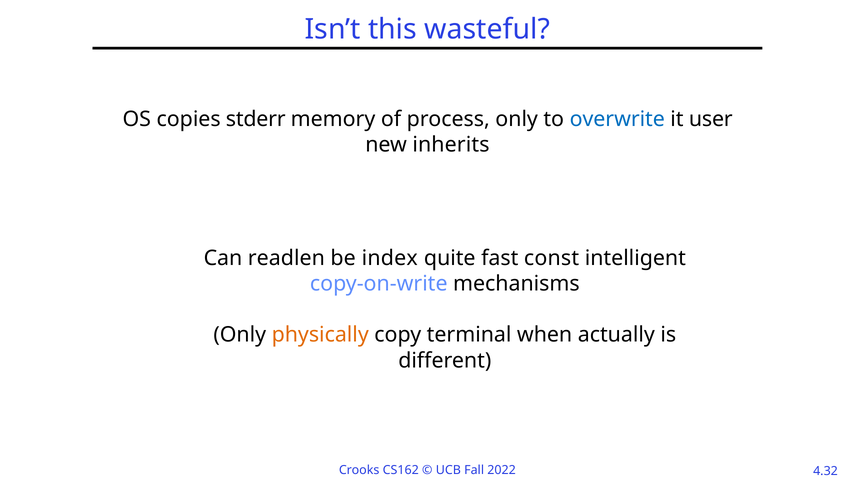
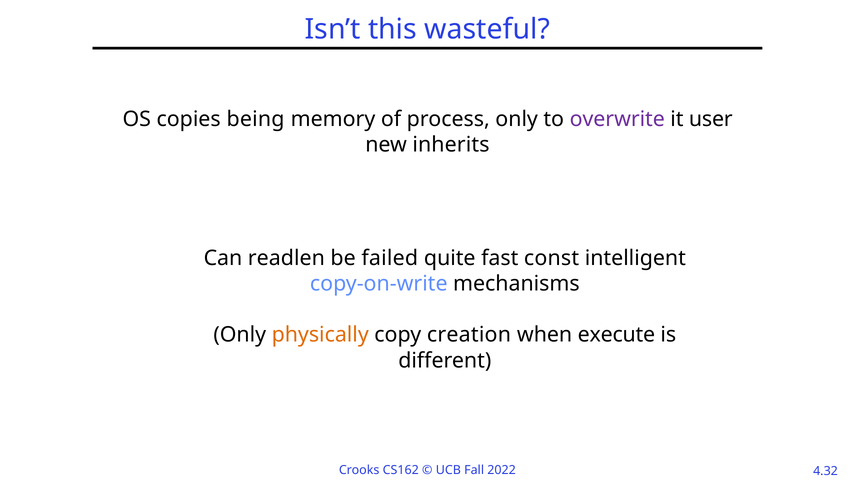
stderr: stderr -> being
overwrite colour: blue -> purple
index: index -> failed
terminal: terminal -> creation
actually: actually -> execute
